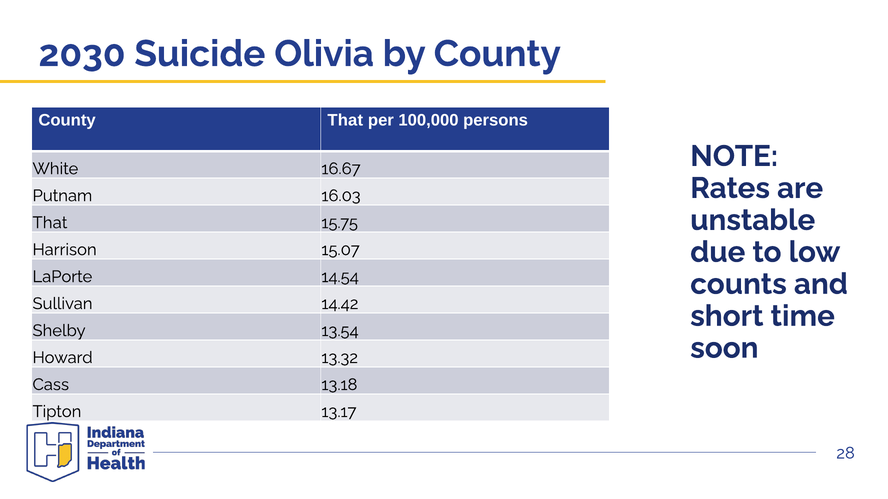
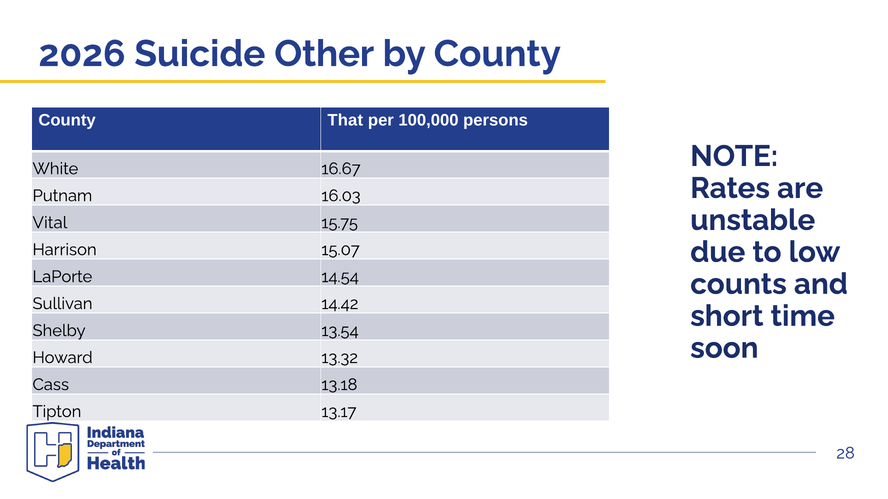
2030: 2030 -> 2026
Olivia: Olivia -> Other
That at (50, 223): That -> Vital
